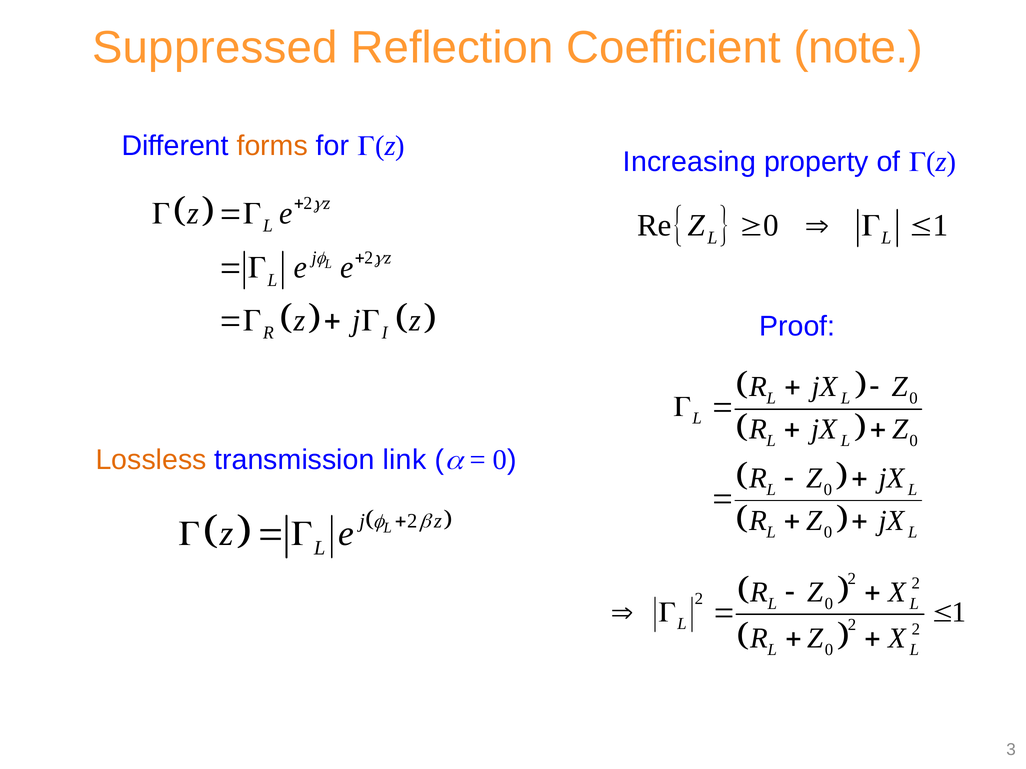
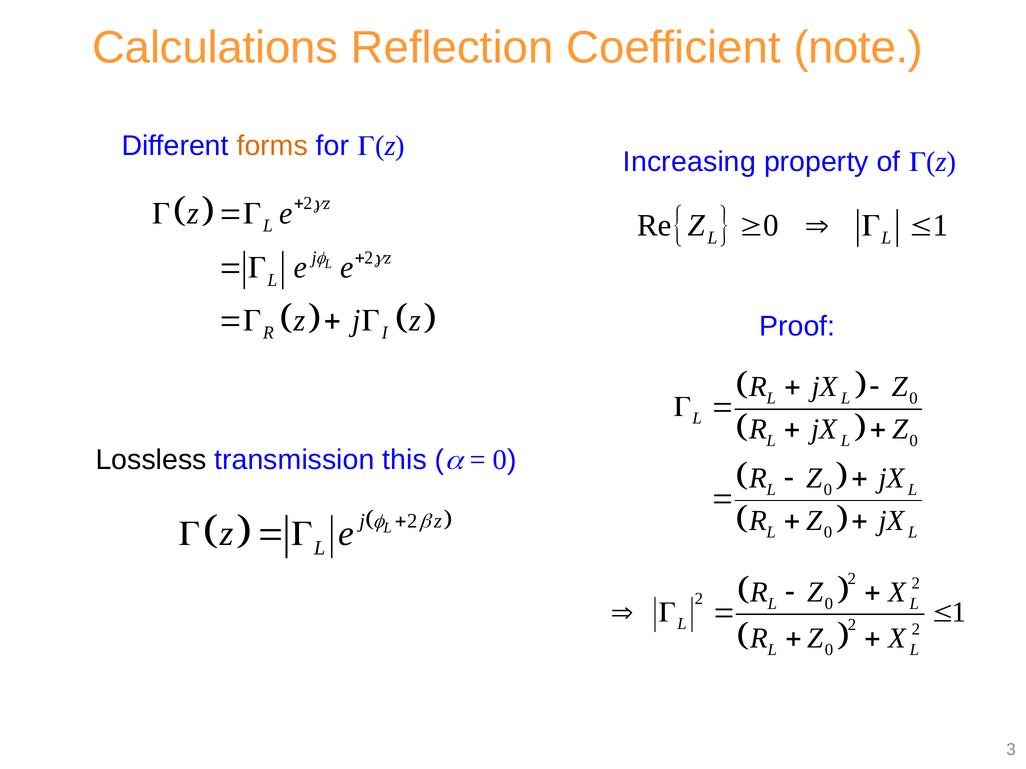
Suppressed: Suppressed -> Calculations
Lossless colour: orange -> black
link: link -> this
